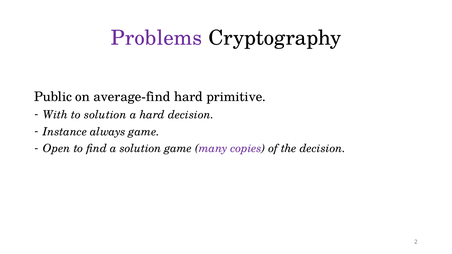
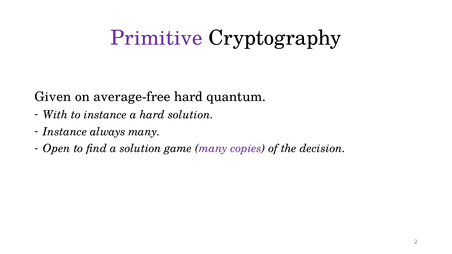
Problems: Problems -> Primitive
Public: Public -> Given
average-find: average-find -> average-free
primitive: primitive -> quantum
to solution: solution -> instance
hard decision: decision -> solution
always game: game -> many
